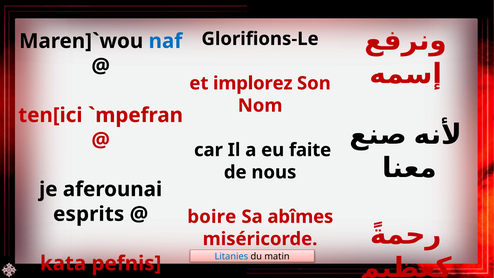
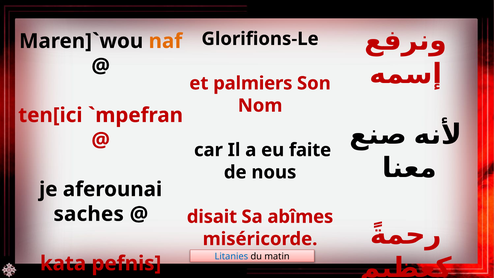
naf colour: blue -> orange
implorez: implorez -> palmiers
esprits: esprits -> saches
boire: boire -> disait
